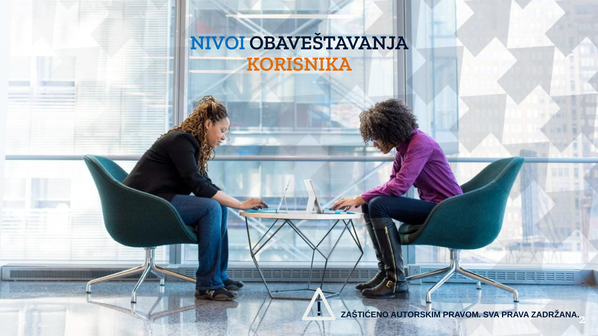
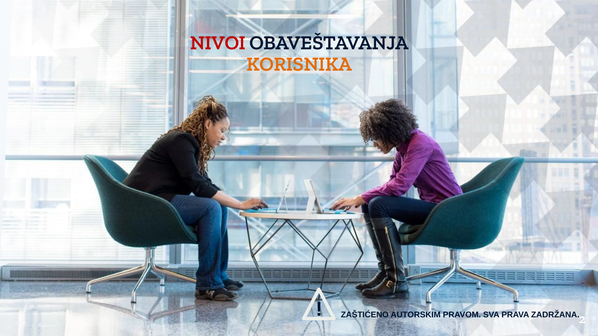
NIVOI colour: blue -> red
